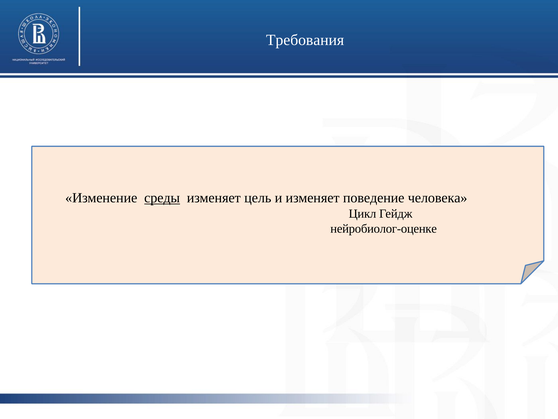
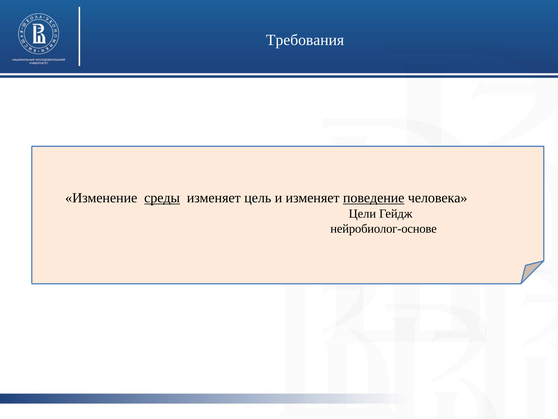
поведение underline: none -> present
Цикл: Цикл -> Цели
нейробиолог-оценке: нейробиолог-оценке -> нейробиолог-основе
